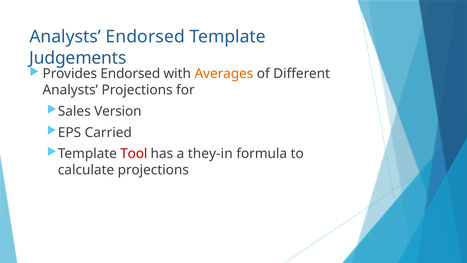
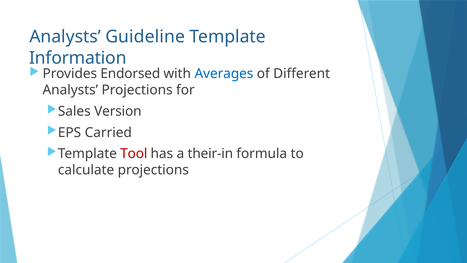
Analysts Endorsed: Endorsed -> Guideline
Judgements: Judgements -> Information
Averages colour: orange -> blue
they-in: they-in -> their-in
